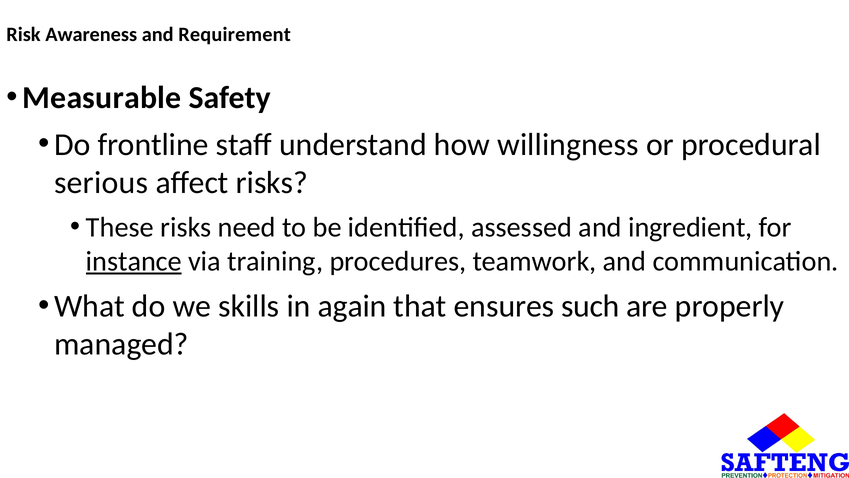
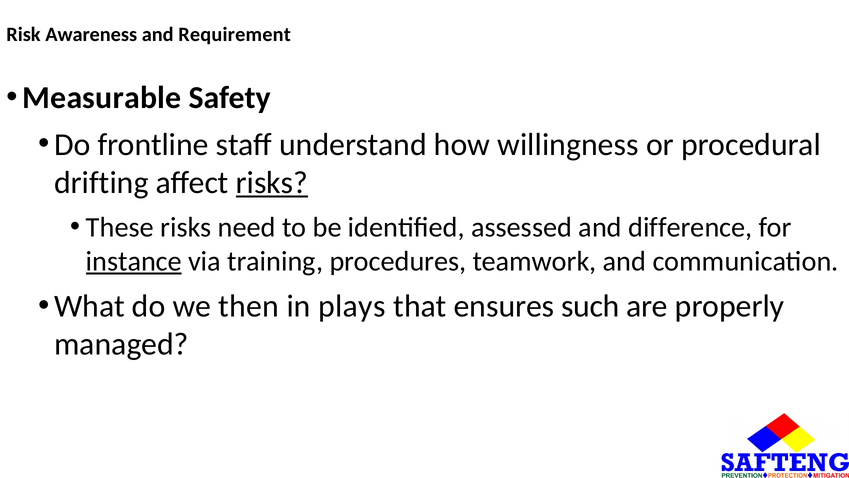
serious: serious -> drifting
risks at (272, 183) underline: none -> present
ingredient: ingredient -> difference
skills: skills -> then
again: again -> plays
